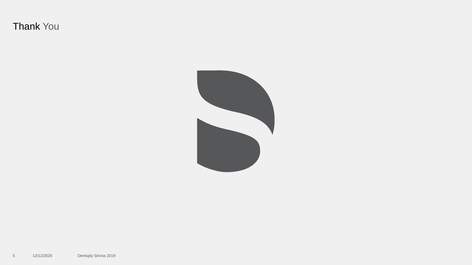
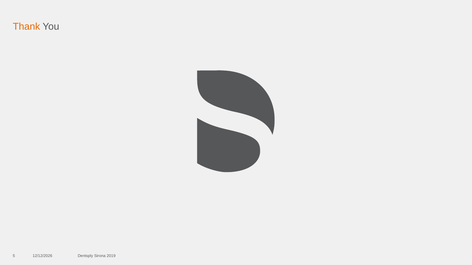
Thank colour: black -> orange
